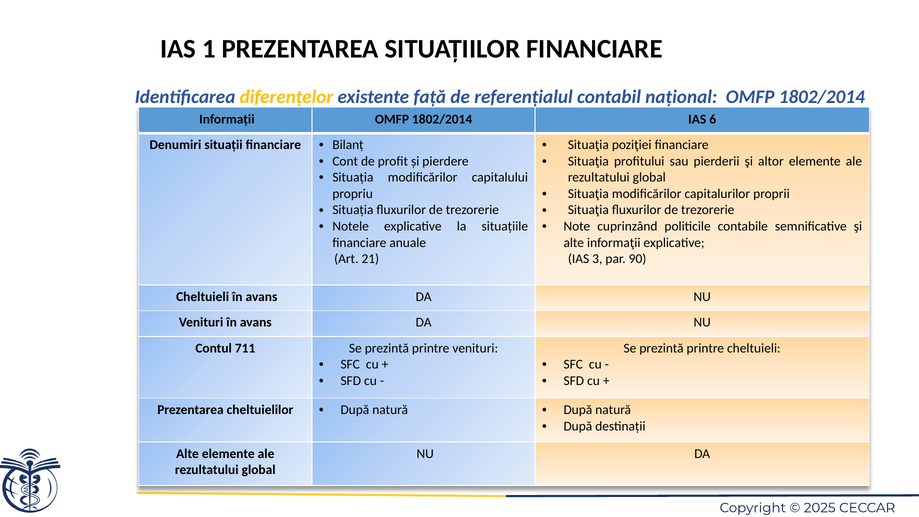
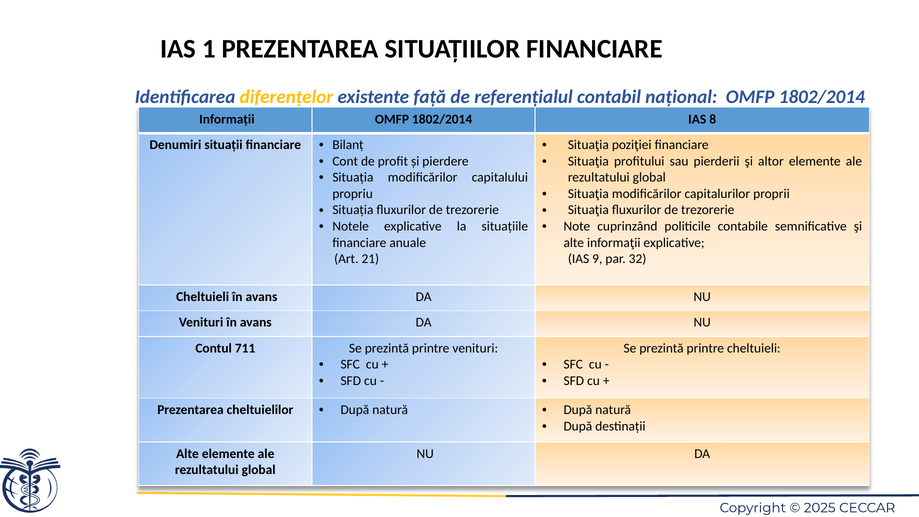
6: 6 -> 8
3: 3 -> 9
90: 90 -> 32
